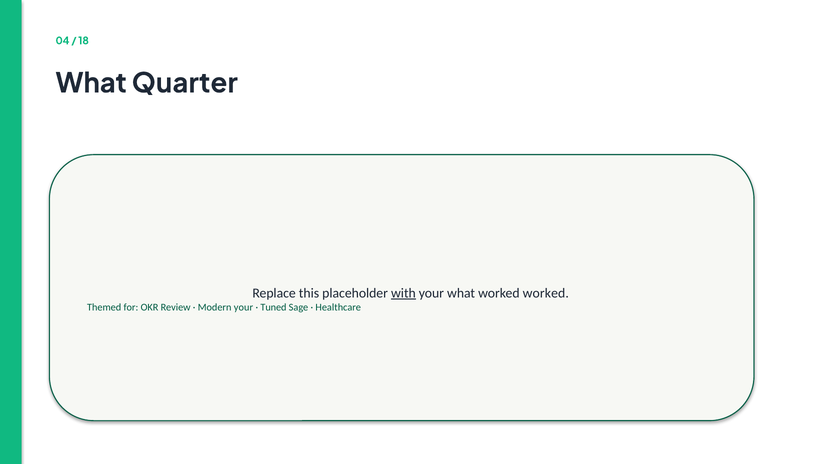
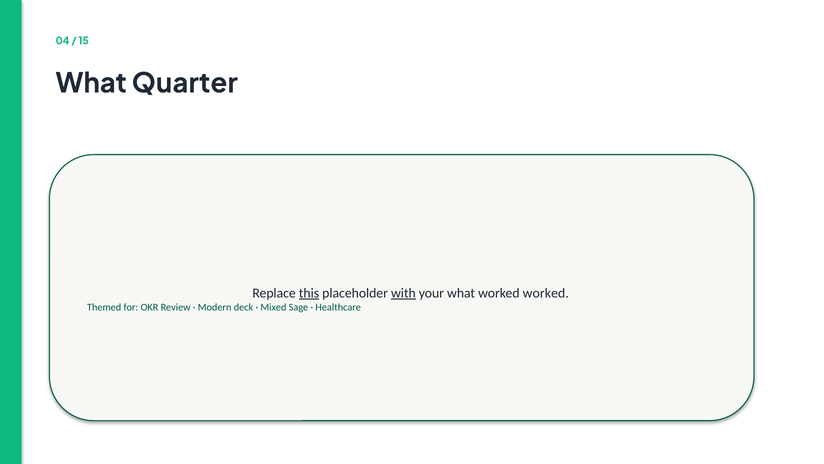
18: 18 -> 15
this underline: none -> present
Modern your: your -> deck
Tuned: Tuned -> Mixed
